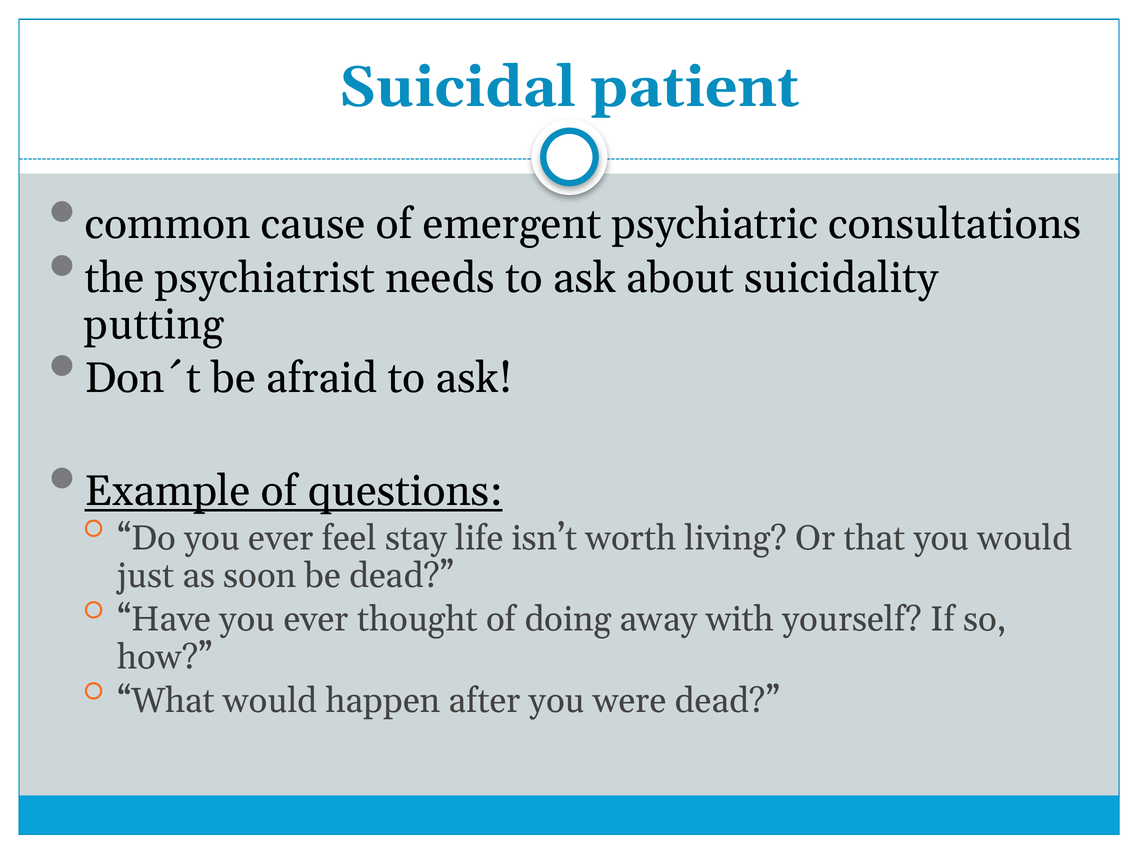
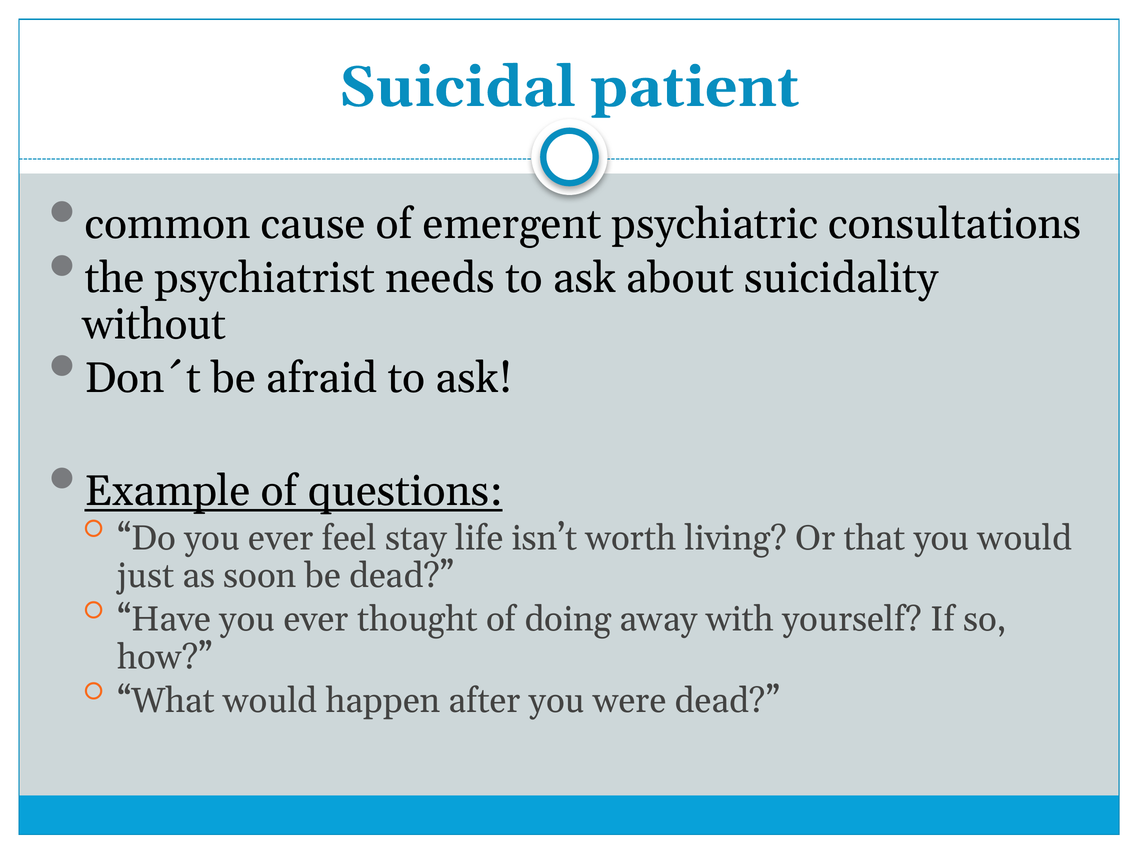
putting: putting -> without
